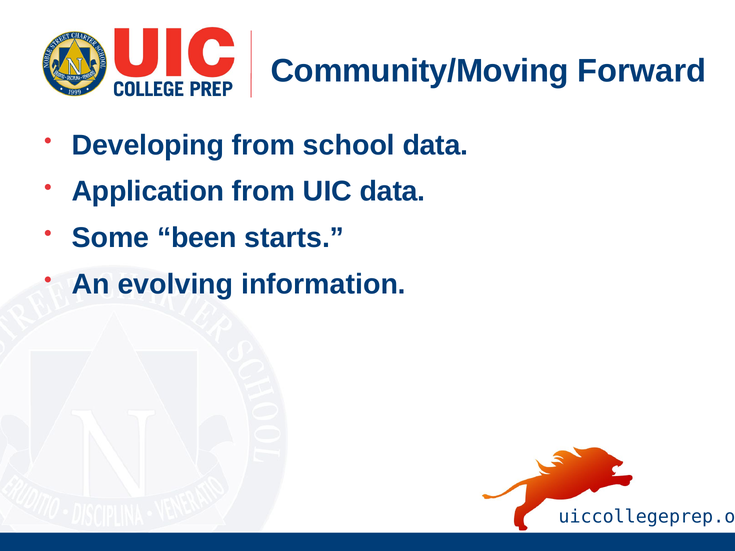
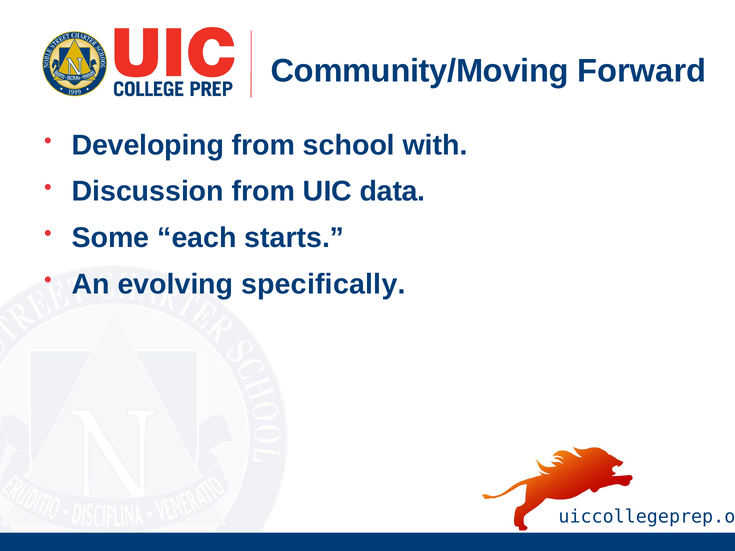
school data: data -> with
Application: Application -> Discussion
been: been -> each
information: information -> specifically
